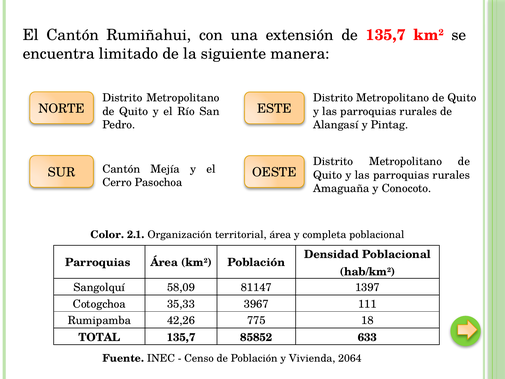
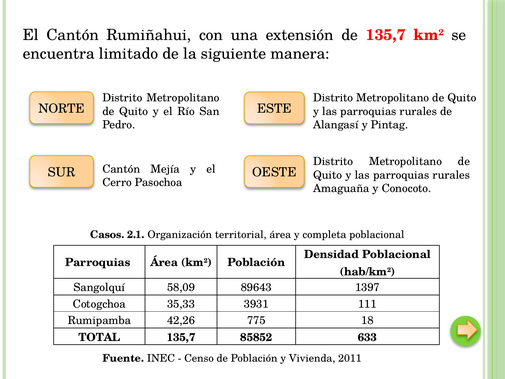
Color: Color -> Casos
81147: 81147 -> 89643
3967: 3967 -> 3931
2064: 2064 -> 2011
